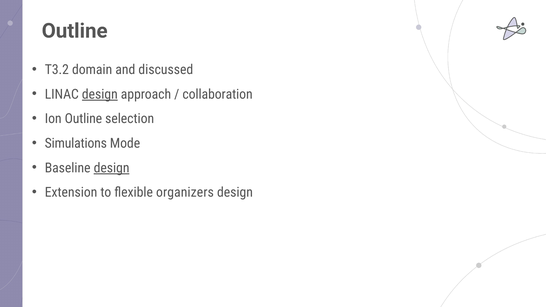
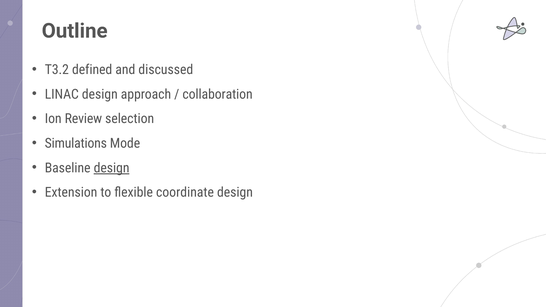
domain: domain -> defined
design at (100, 94) underline: present -> none
Ion Outline: Outline -> Review
organizers: organizers -> coordinate
